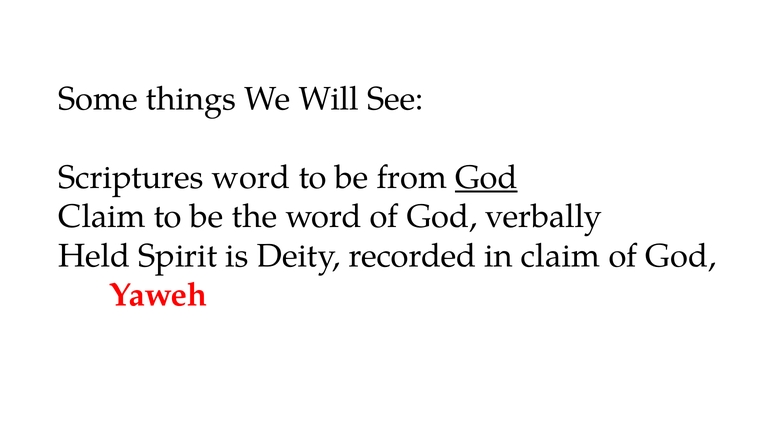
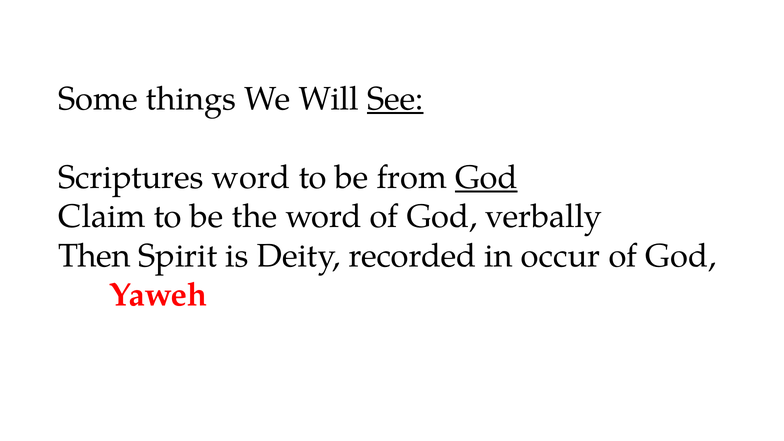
See underline: none -> present
Held: Held -> Then
in claim: claim -> occur
